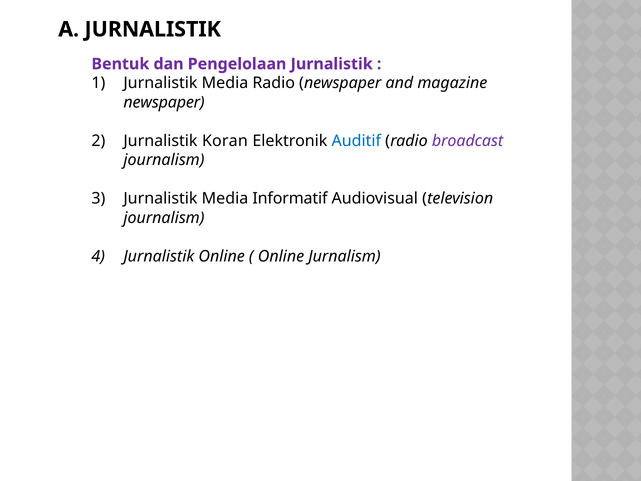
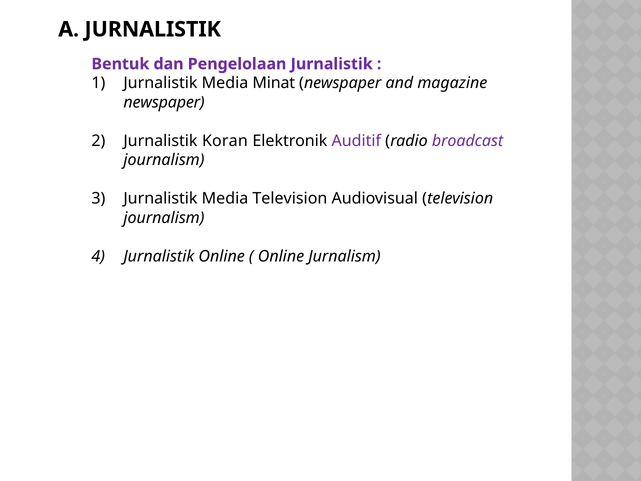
Media Radio: Radio -> Minat
Auditif colour: blue -> purple
Media Informatif: Informatif -> Television
